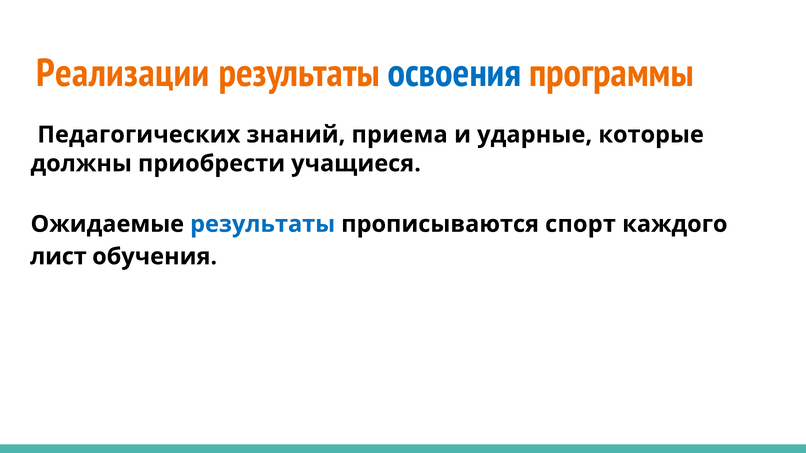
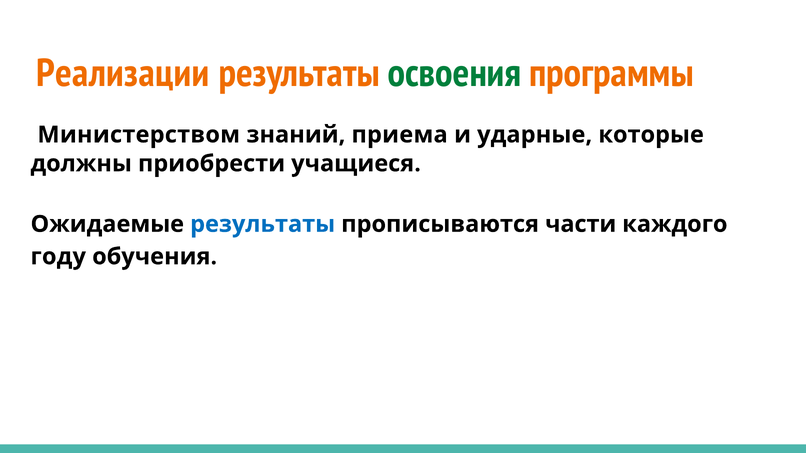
освоения colour: blue -> green
Педагогических: Педагогических -> Министерством
спорт: спорт -> части
лист: лист -> году
